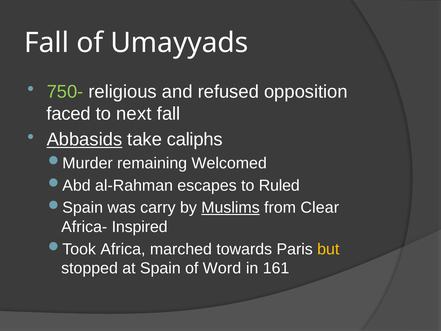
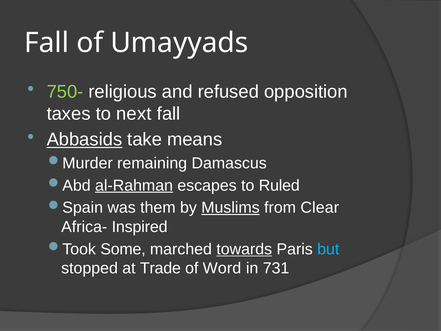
faced: faced -> taxes
caliphs: caliphs -> means
Welcomed: Welcomed -> Damascus
al-Rahman underline: none -> present
carry: carry -> them
Africa: Africa -> Some
towards underline: none -> present
but colour: yellow -> light blue
Spain: Spain -> Trade
161: 161 -> 731
